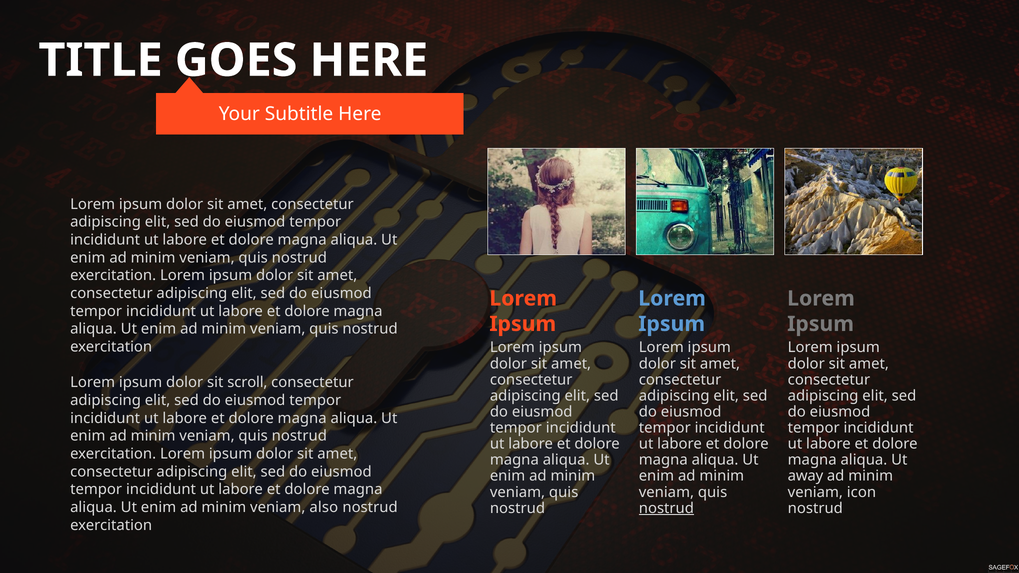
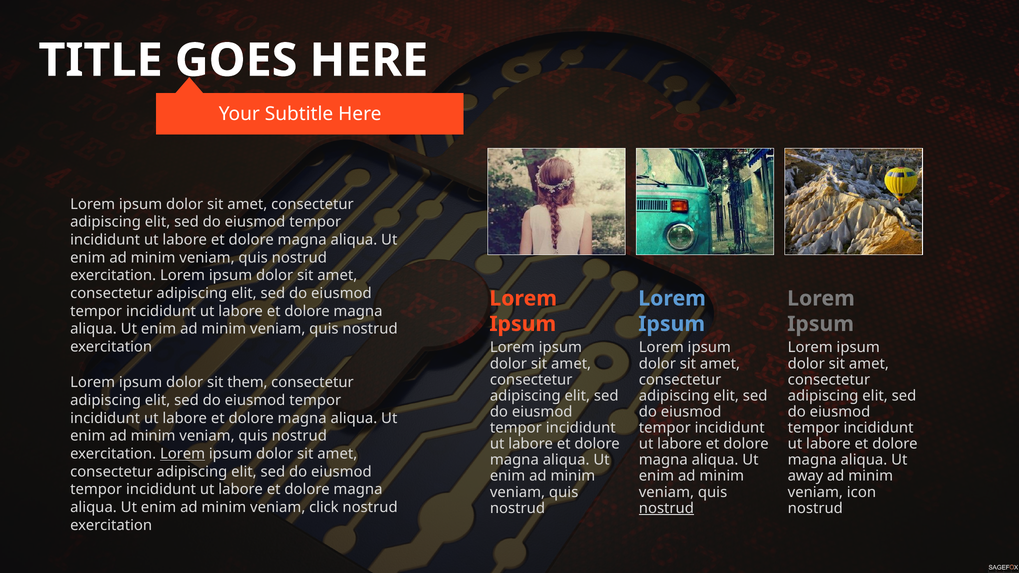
scroll: scroll -> them
Lorem at (183, 454) underline: none -> present
also: also -> click
